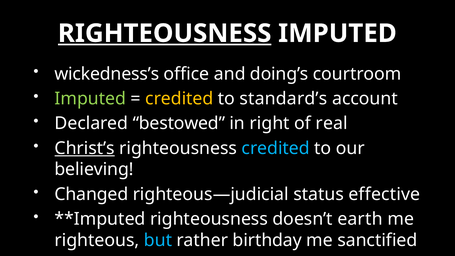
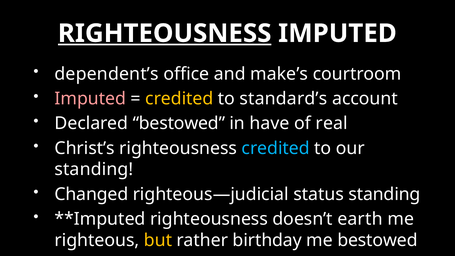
wickedness’s: wickedness’s -> dependent’s
doing’s: doing’s -> make’s
Imputed at (90, 99) colour: light green -> pink
right: right -> have
Christ’s underline: present -> none
believing at (94, 169): believing -> standing
status effective: effective -> standing
but colour: light blue -> yellow
me sanctified: sanctified -> bestowed
